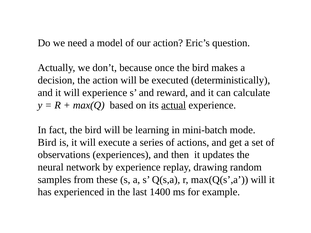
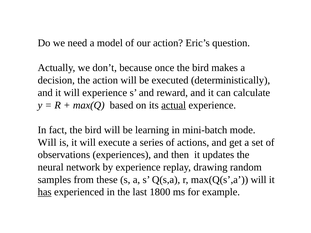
Bird at (47, 143): Bird -> Will
has underline: none -> present
1400: 1400 -> 1800
